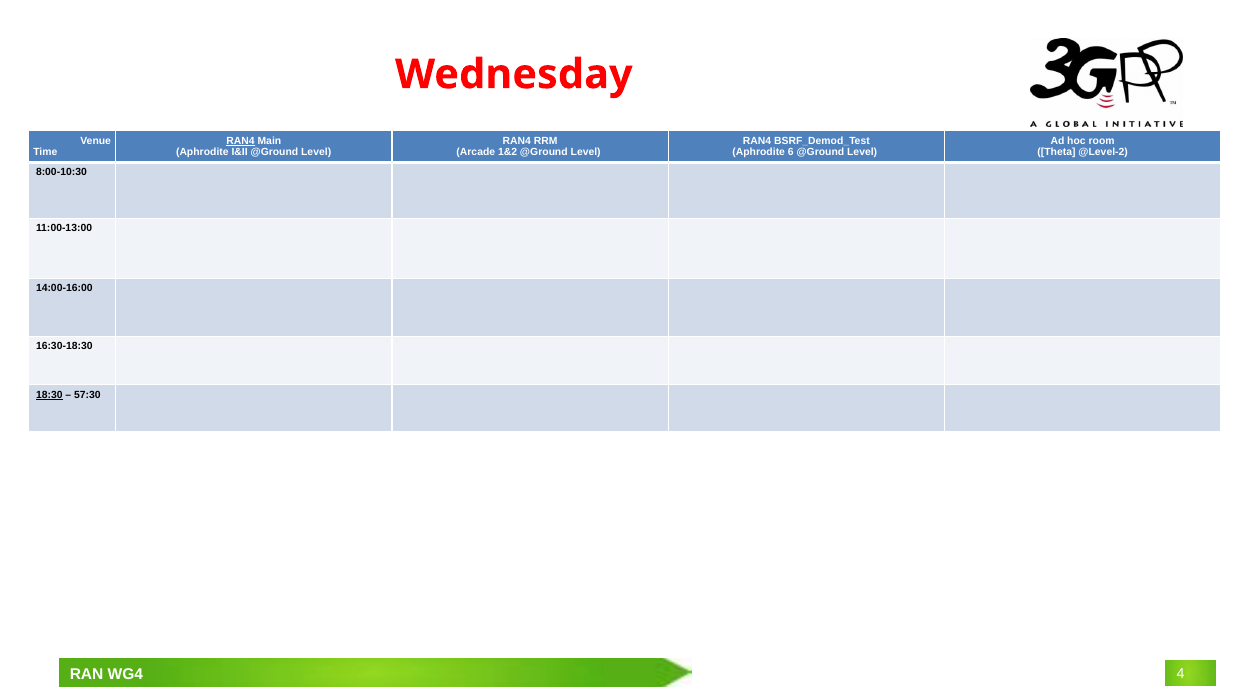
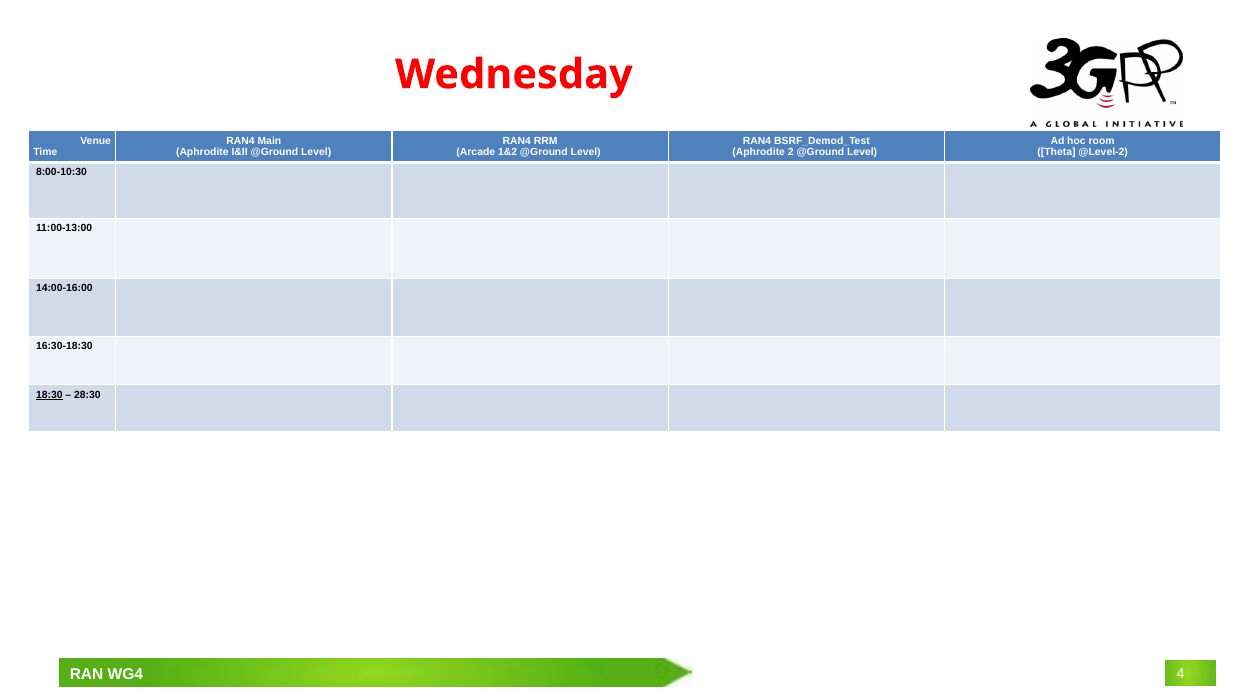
RAN4 at (241, 141) underline: present -> none
6: 6 -> 2
57:30: 57:30 -> 28:30
